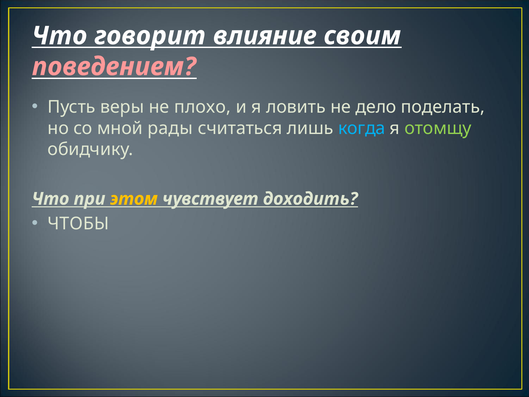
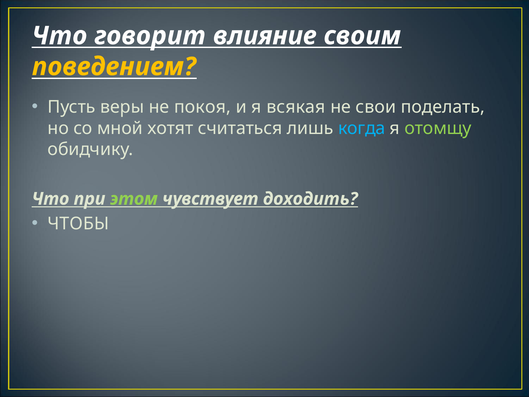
поведением colour: pink -> yellow
плохо: плохо -> покоя
ловить: ловить -> всякая
дело: дело -> свои
рады: рады -> хотят
этом colour: yellow -> light green
